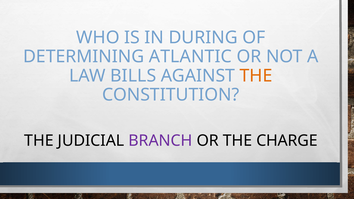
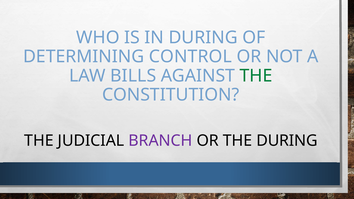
ATLANTIC: ATLANTIC -> CONTROL
THE at (256, 76) colour: orange -> green
THE CHARGE: CHARGE -> DURING
